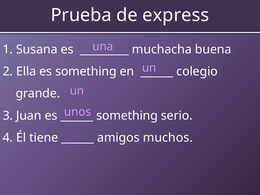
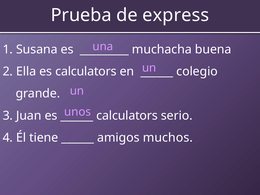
es something: something -> calculators
something at (127, 116): something -> calculators
